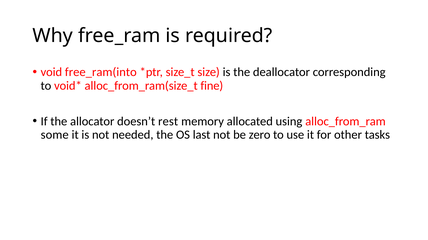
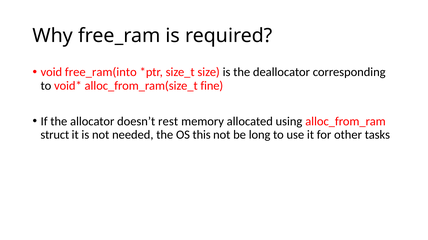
some: some -> struct
last: last -> this
zero: zero -> long
